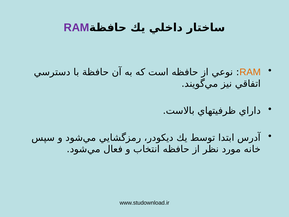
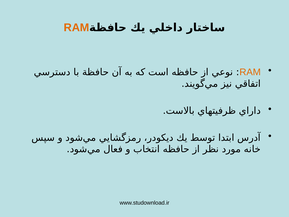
RAM at (77, 28) colour: purple -> orange
